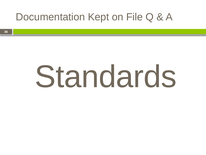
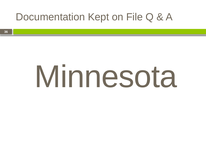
Standards: Standards -> Minnesota
